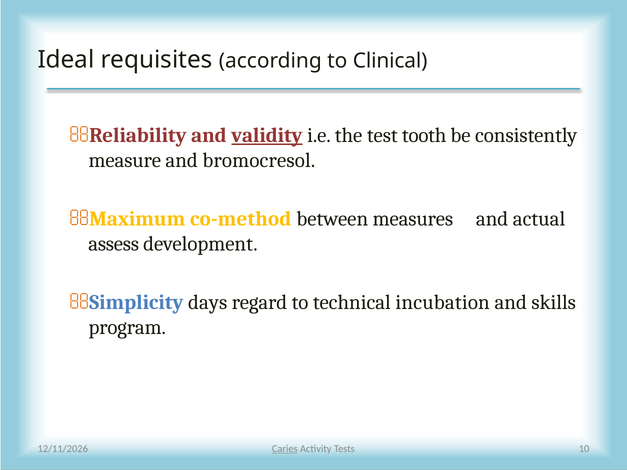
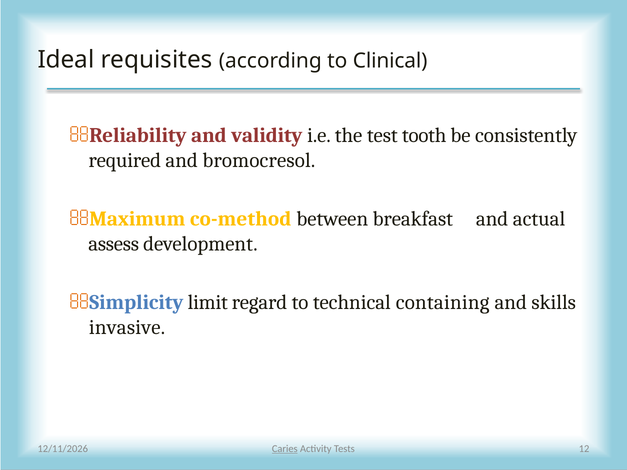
validity underline: present -> none
measure: measure -> required
measures: measures -> breakfast
days: days -> limit
incubation: incubation -> containing
program: program -> invasive
10: 10 -> 12
